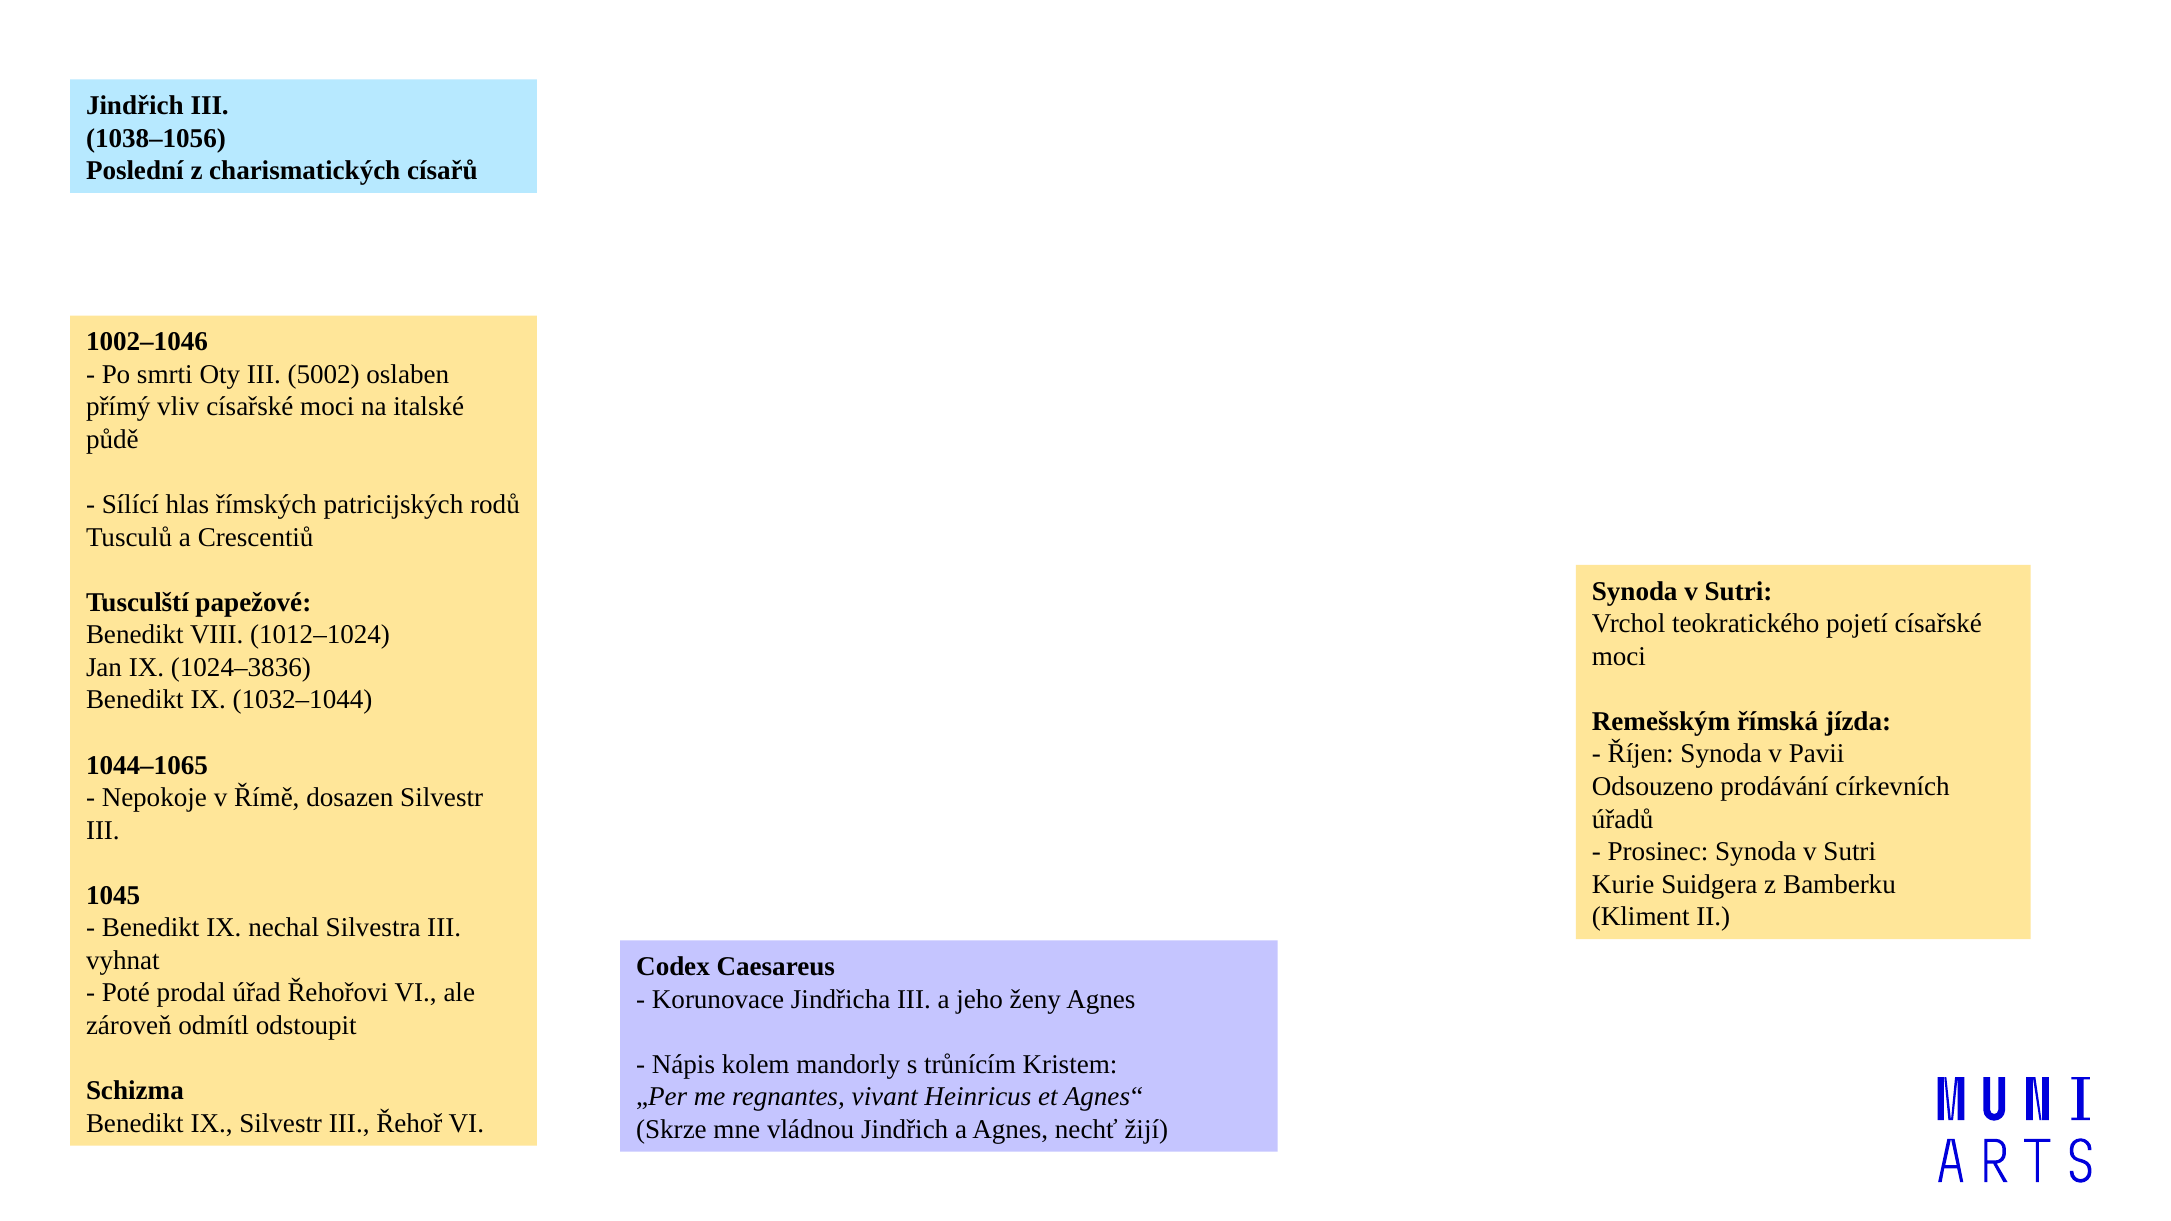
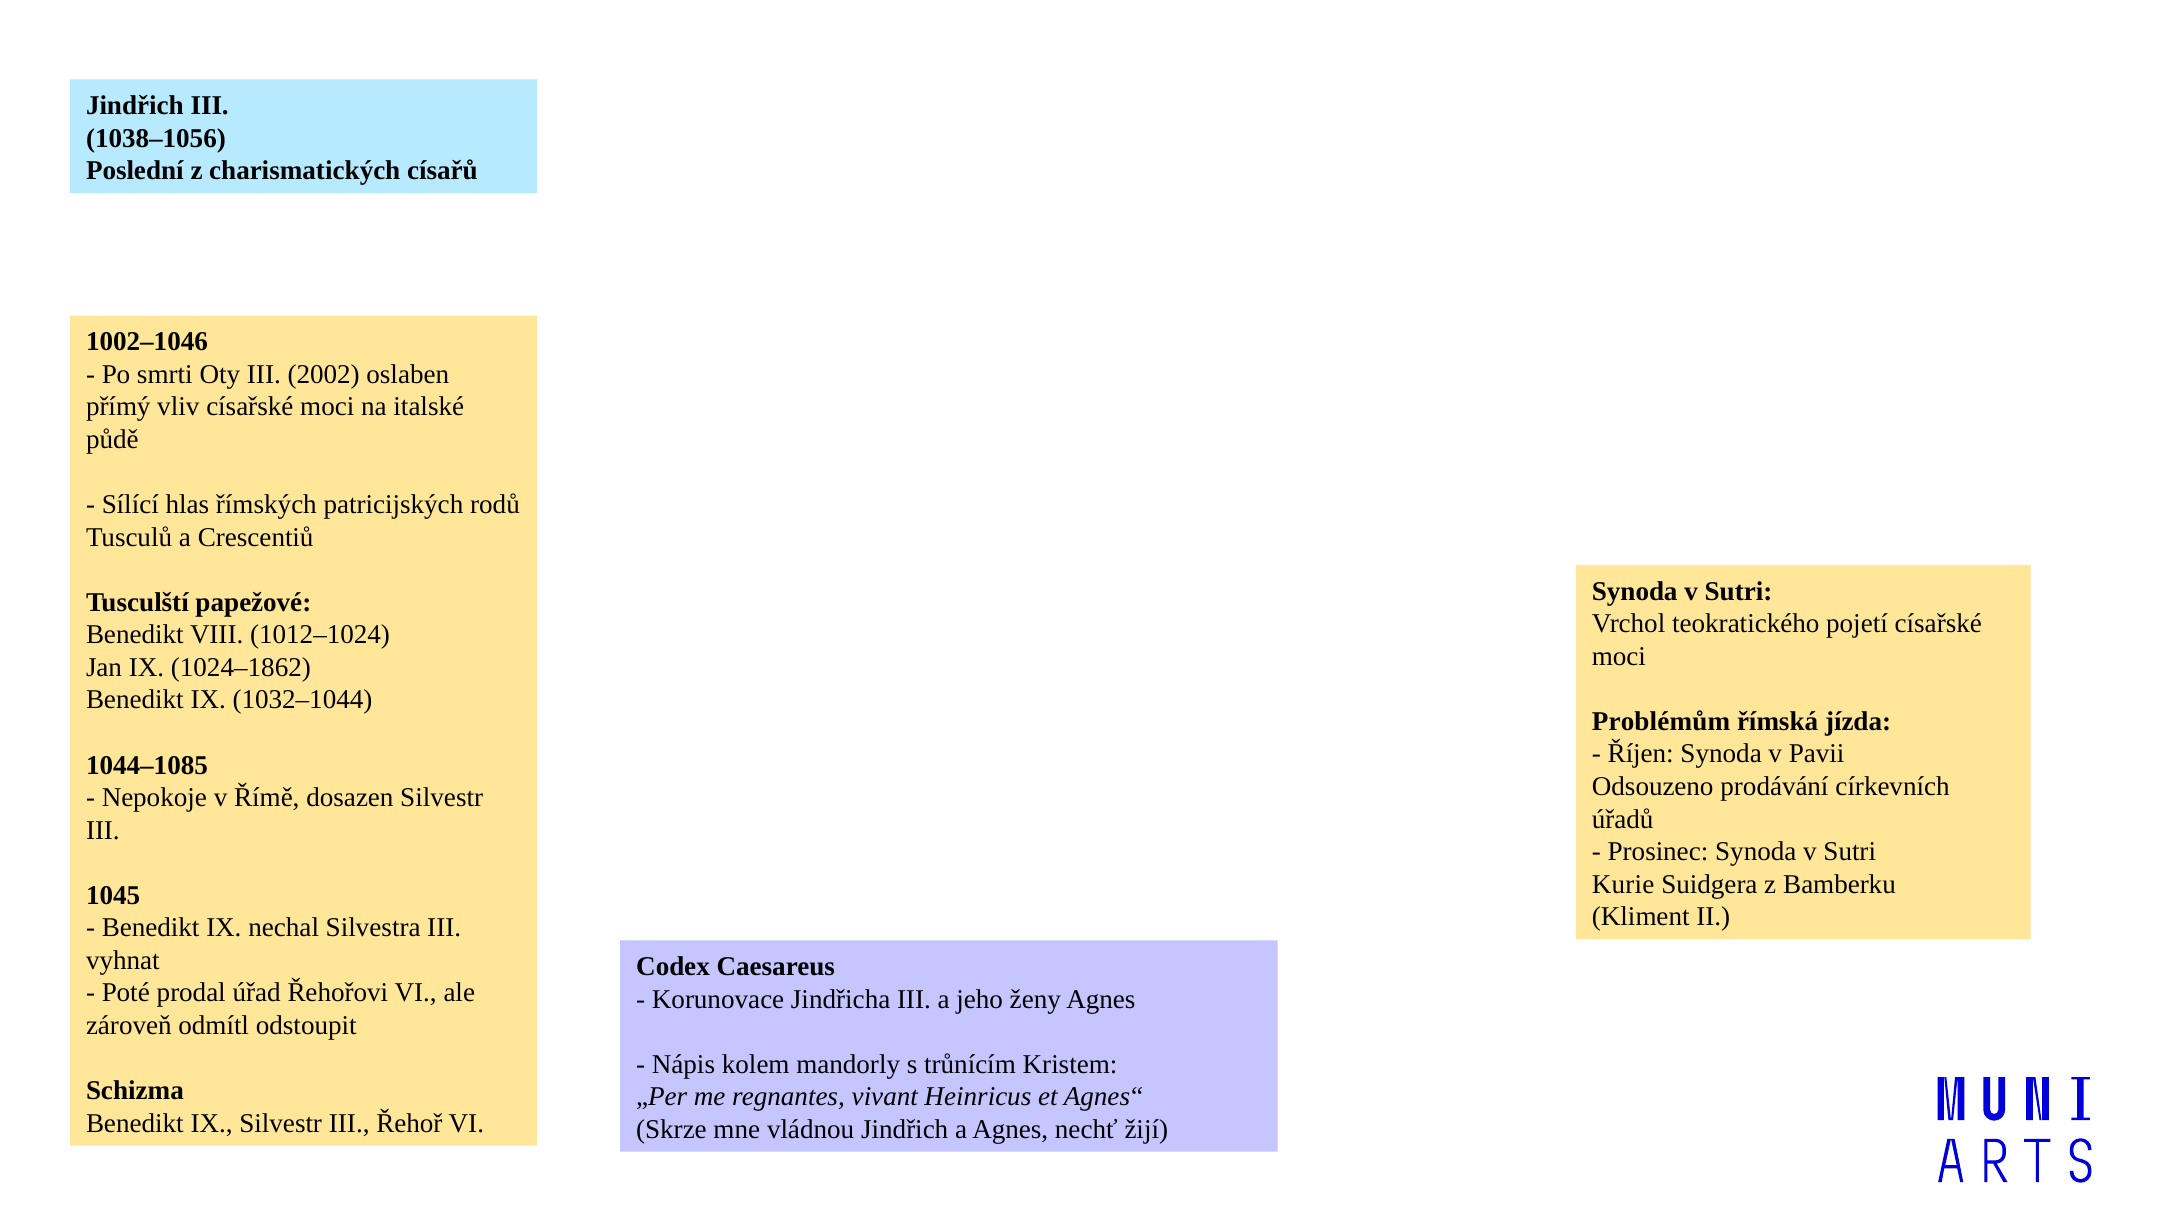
5002: 5002 -> 2002
1024–3836: 1024–3836 -> 1024–1862
Remešským: Remešským -> Problémům
1044–1065: 1044–1065 -> 1044–1085
